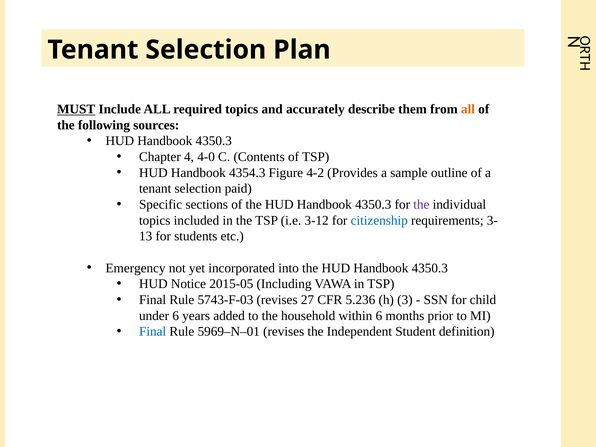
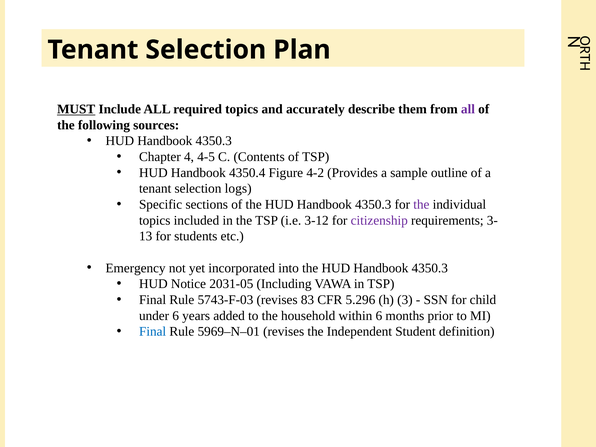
all at (468, 109) colour: orange -> purple
4-0: 4-0 -> 4-5
4354.3: 4354.3 -> 4350.4
paid: paid -> logs
citizenship colour: blue -> purple
2015-05: 2015-05 -> 2031-05
27: 27 -> 83
5.236: 5.236 -> 5.296
